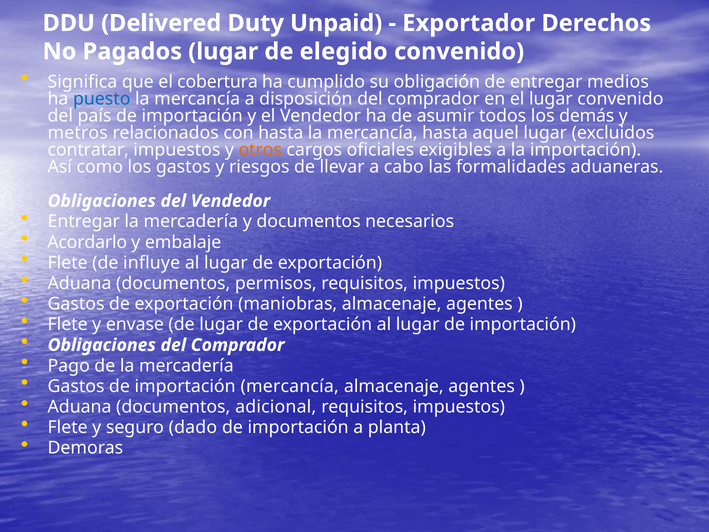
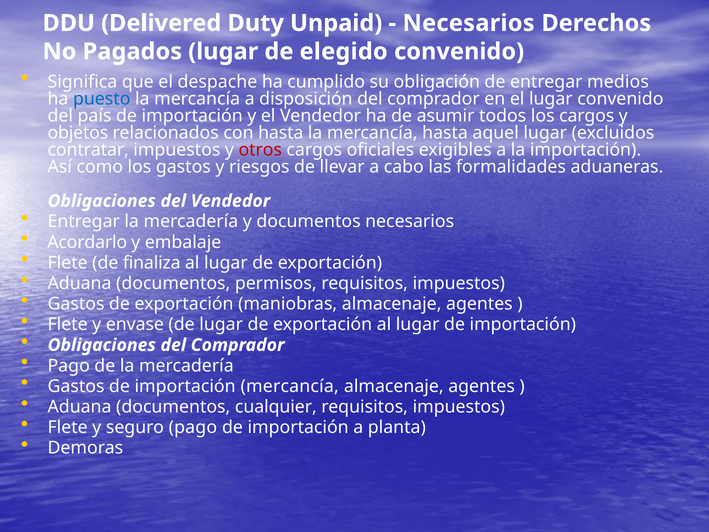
Exportador at (469, 23): Exportador -> Necesarios
cobertura: cobertura -> despache
los demás: demás -> cargos
metros: metros -> objetos
otros colour: orange -> red
influye: influye -> finaliza
adicional: adicional -> cualquier
seguro dado: dado -> pago
